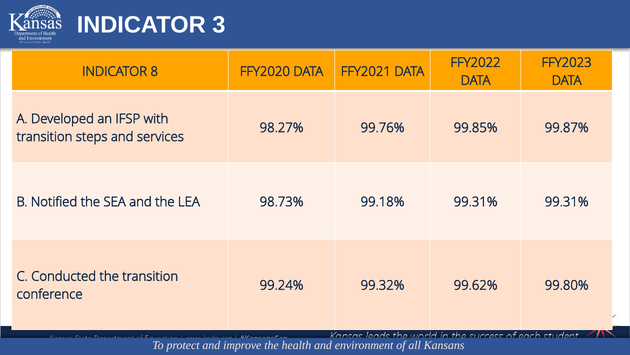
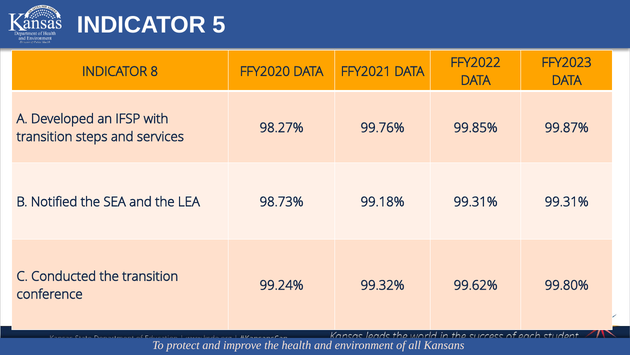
3: 3 -> 5
